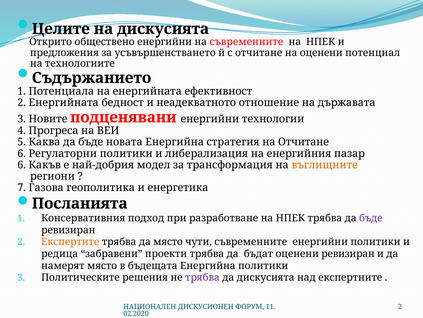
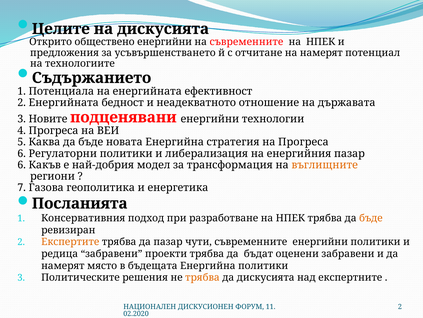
на оценени: оценени -> намерят
на Отчитане: Отчитане -> Прогреса
бъде at (371, 218) colour: purple -> orange
да място: място -> пазар
оценени ревизиран: ревизиран -> забравени
трябва at (202, 277) colour: purple -> orange
